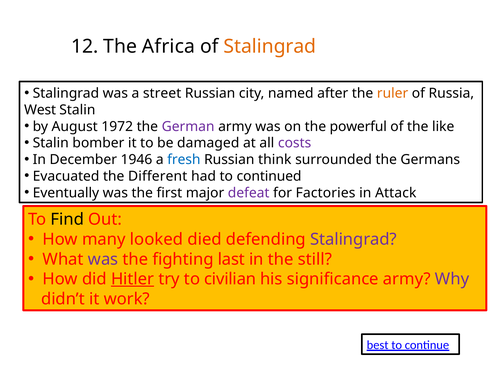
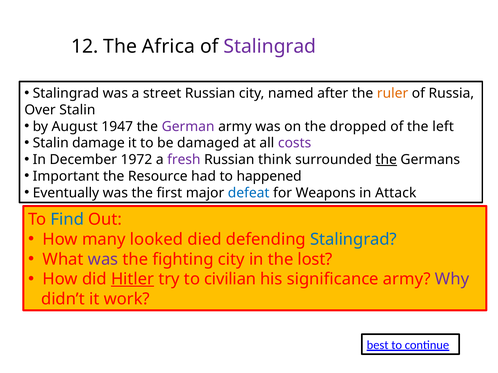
Stalingrad at (270, 47) colour: orange -> purple
West: West -> Over
1972: 1972 -> 1947
powerful: powerful -> dropped
like: like -> left
bomber: bomber -> damage
1946: 1946 -> 1972
fresh colour: blue -> purple
the at (386, 160) underline: none -> present
Evacuated: Evacuated -> Important
Different: Different -> Resource
continued: continued -> happened
defeat colour: purple -> blue
Factories: Factories -> Weapons
Find colour: black -> blue
Stalingrad at (353, 240) colour: purple -> blue
fighting last: last -> city
still: still -> lost
